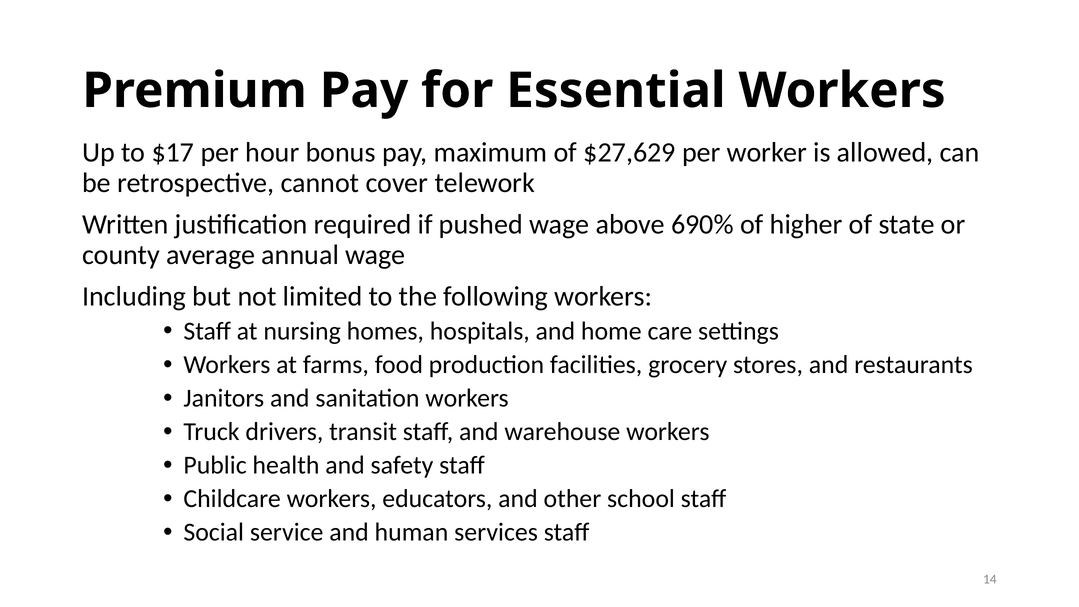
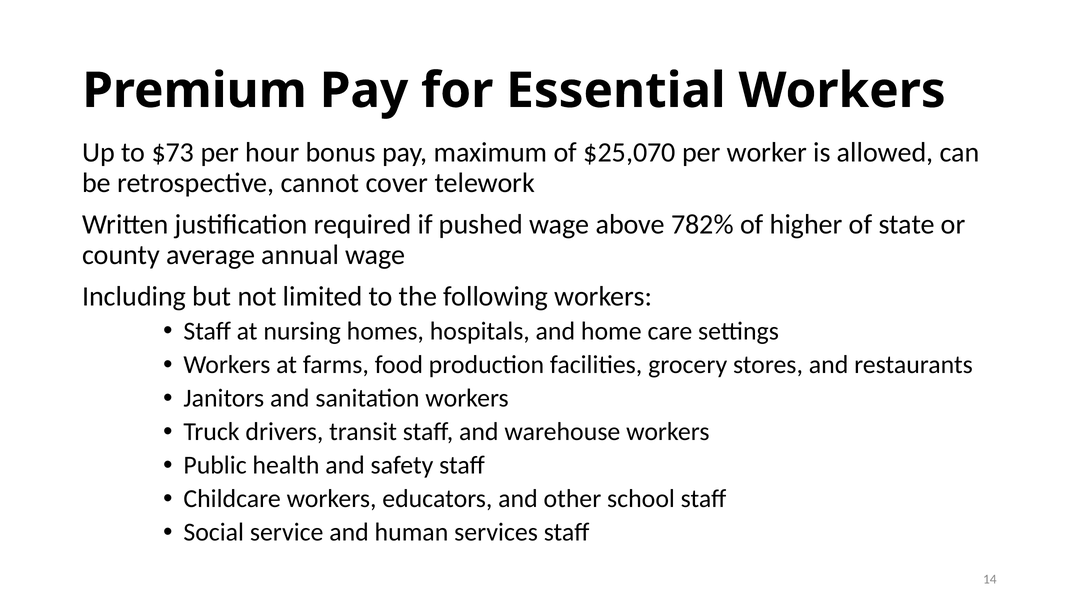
$17: $17 -> $73
$27,629: $27,629 -> $25,070
690%: 690% -> 782%
